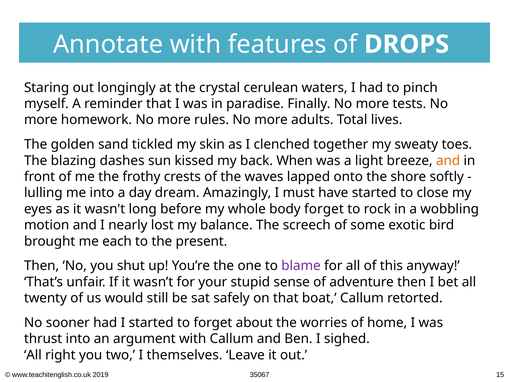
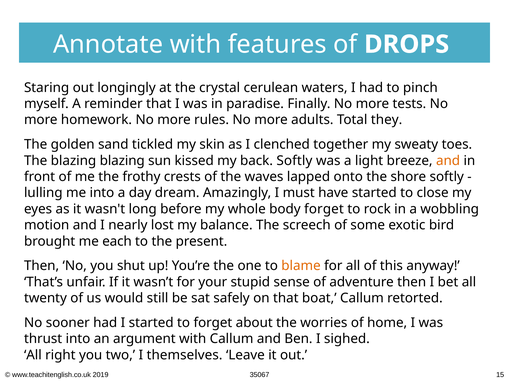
lives: lives -> they
blazing dashes: dashes -> blazing
back When: When -> Softly
blame colour: purple -> orange
